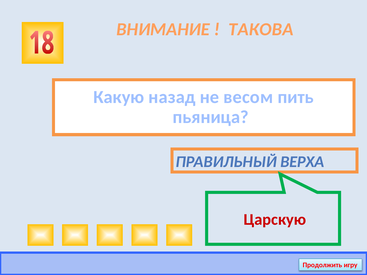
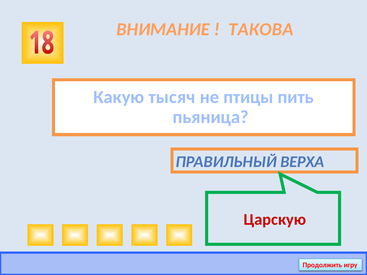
назад: назад -> тысяч
весом: весом -> птицы
